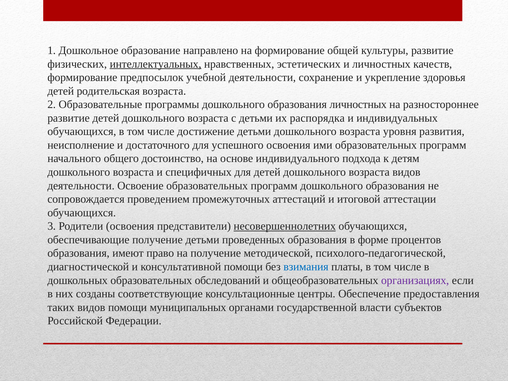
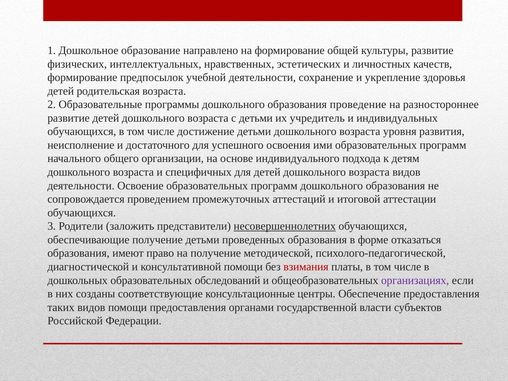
интеллектуальных underline: present -> none
образования личностных: личностных -> проведение
распорядка: распорядка -> учредитель
достоинство: достоинство -> организации
Родители освоения: освоения -> заложить
процентов: процентов -> отказаться
взимания colour: blue -> red
помощи муниципальных: муниципальных -> предоставления
